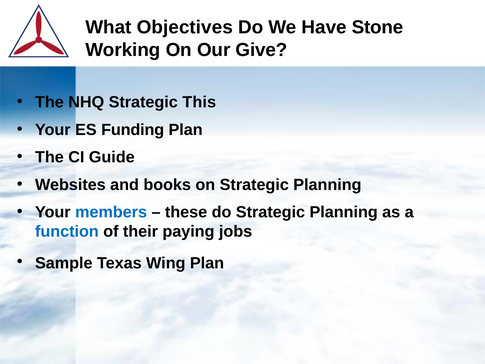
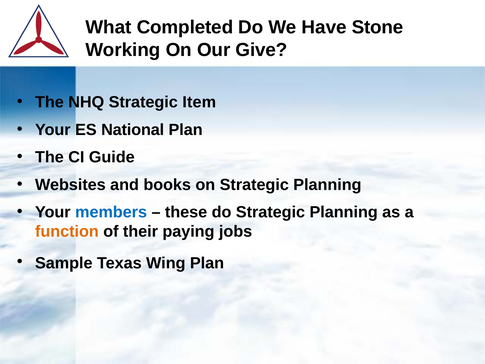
Objectives: Objectives -> Completed
This: This -> Item
Funding: Funding -> National
function colour: blue -> orange
